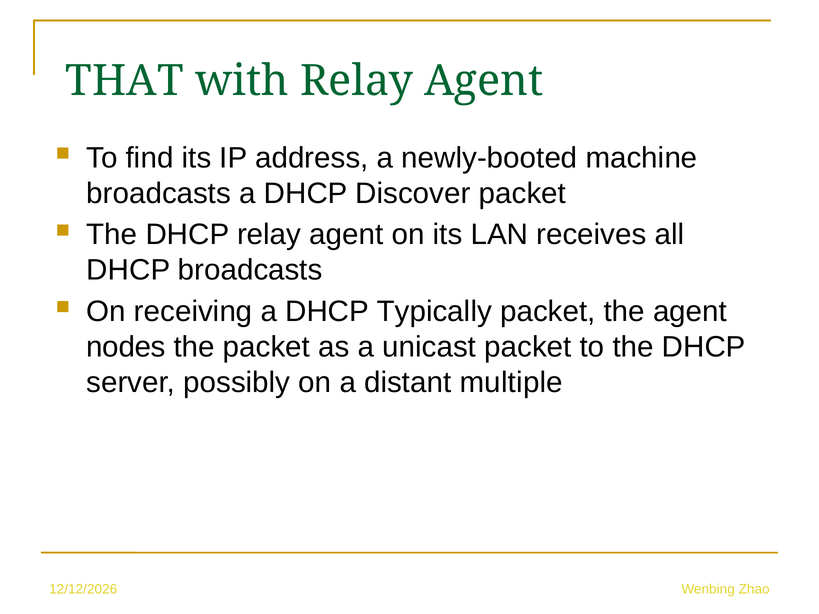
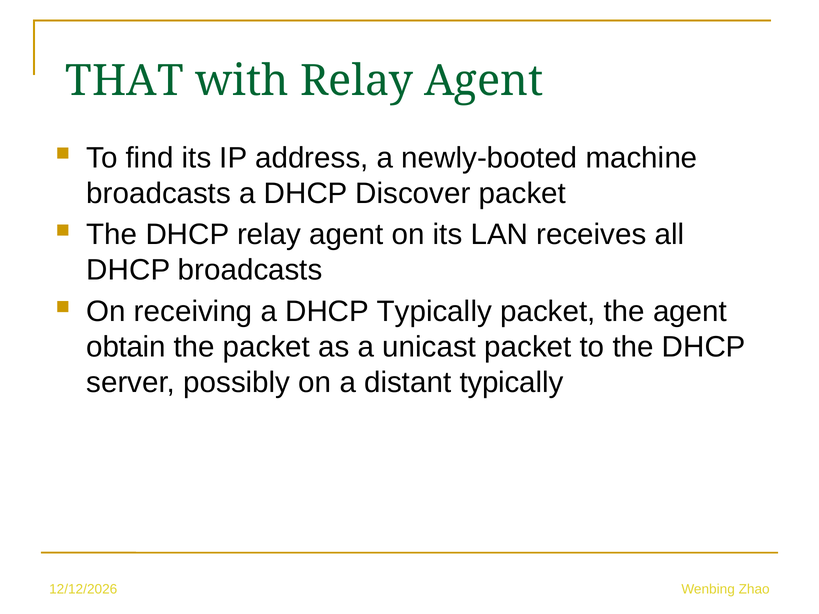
nodes: nodes -> obtain
distant multiple: multiple -> typically
